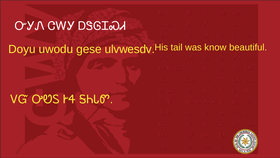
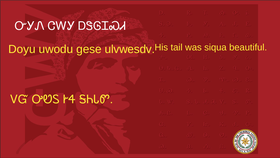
know: know -> siqua
